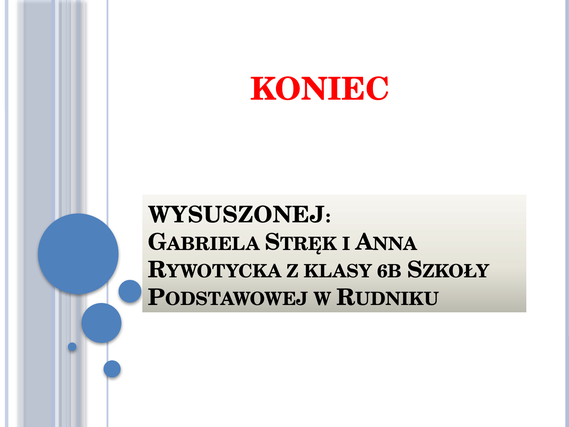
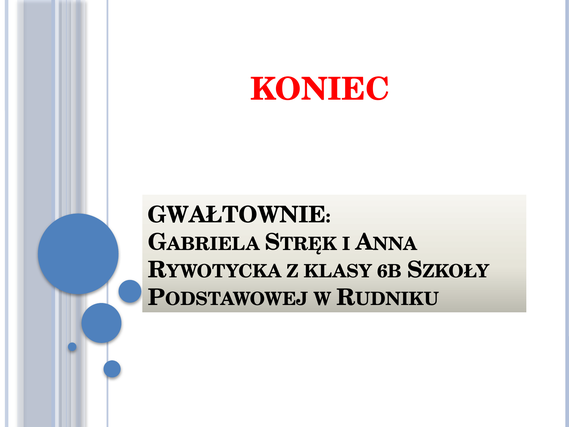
WYSUSZONEJ: WYSUSZONEJ -> GWAŁTOWNIE
